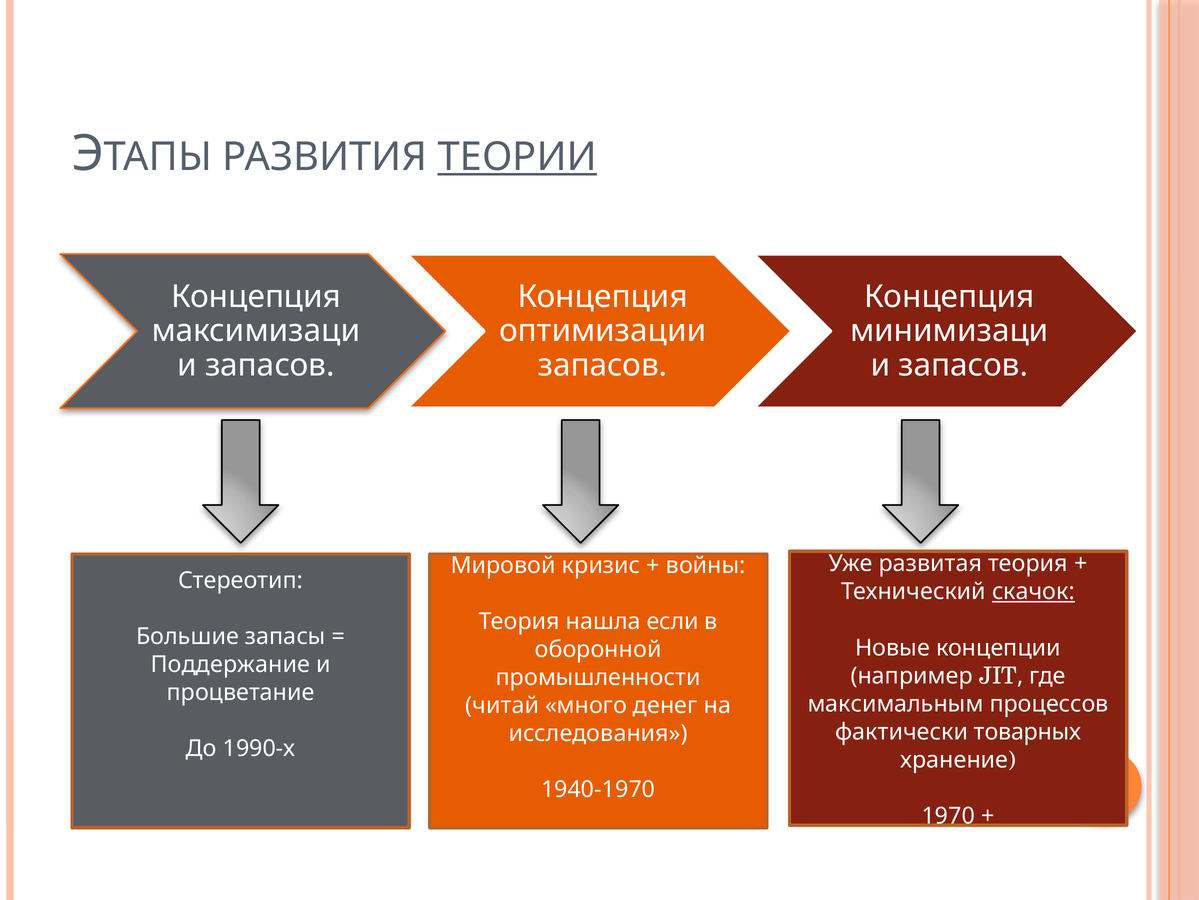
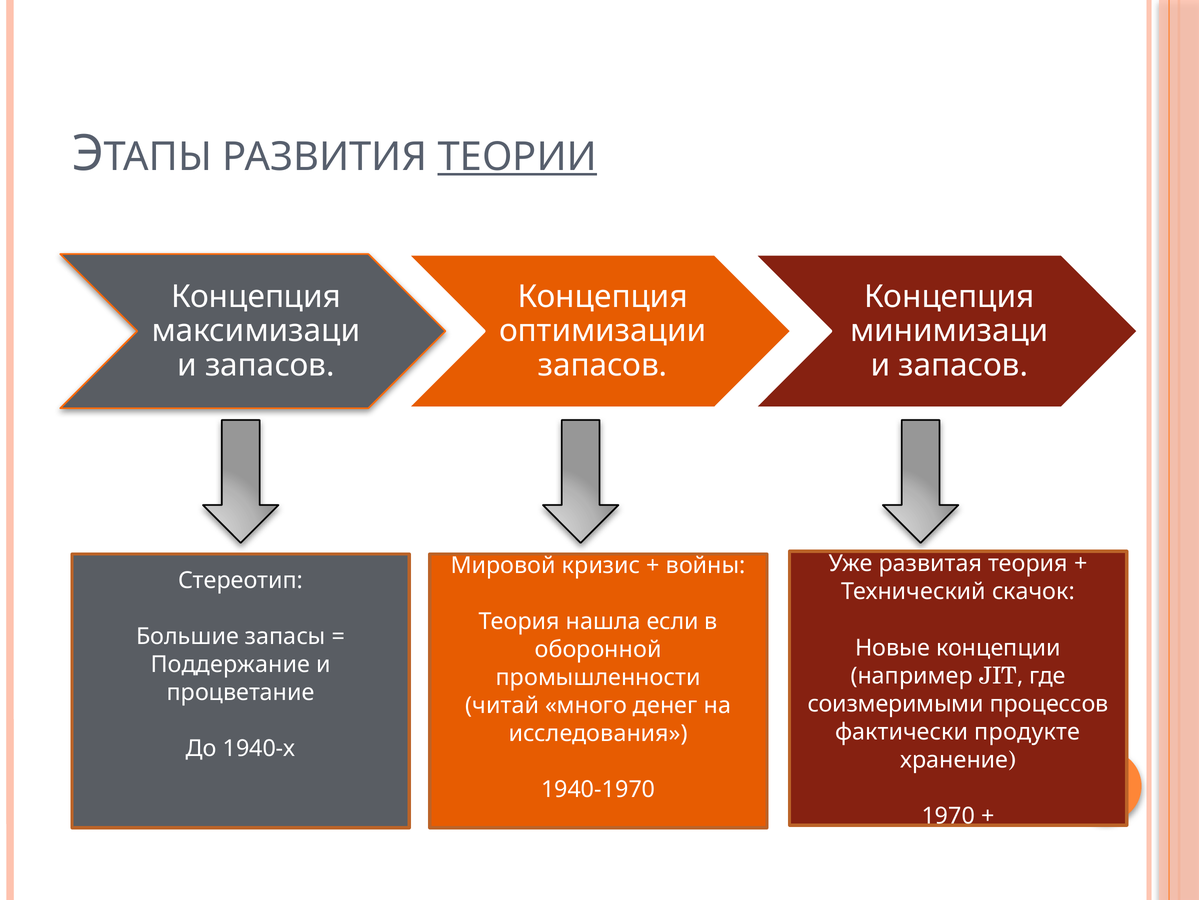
скачок underline: present -> none
максимальным: максимальным -> соизмеримыми
товарных: товарных -> продукте
1990-х: 1990-х -> 1940-х
